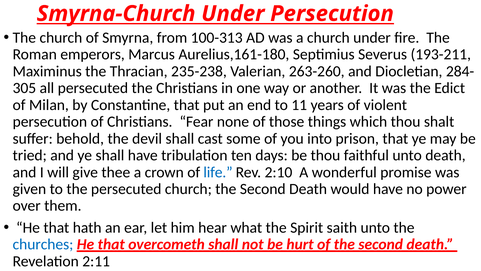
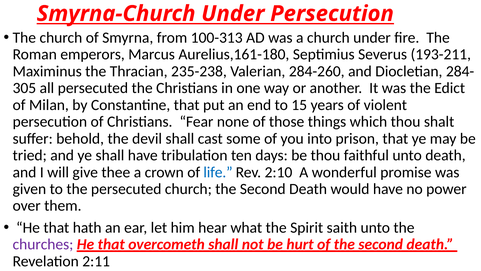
263-260: 263-260 -> 284-260
11: 11 -> 15
churches colour: blue -> purple
